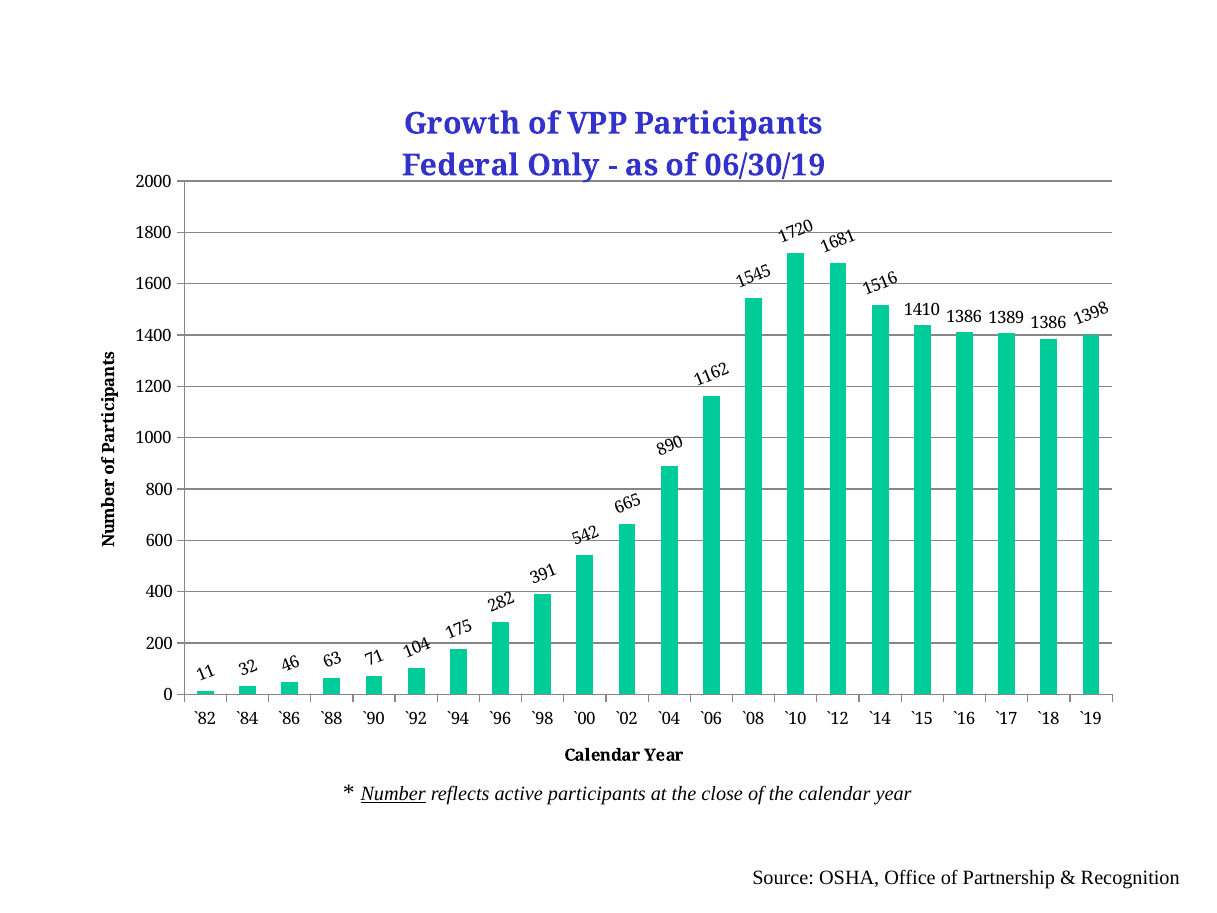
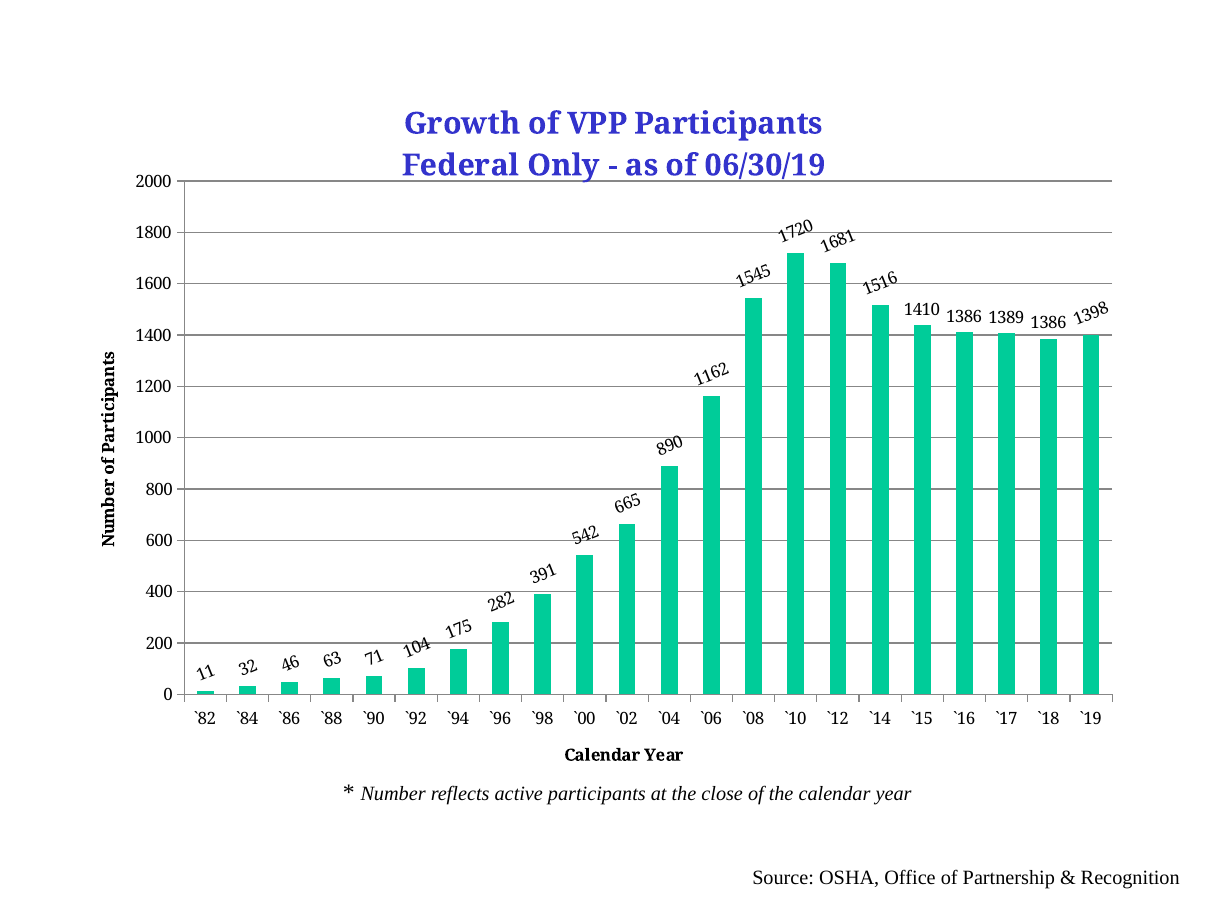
Number underline: present -> none
